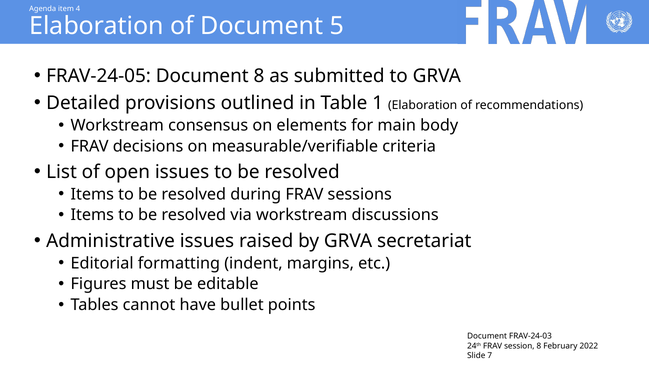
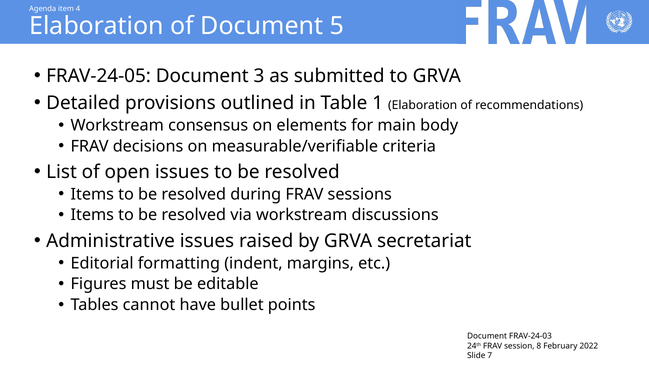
Document 8: 8 -> 3
